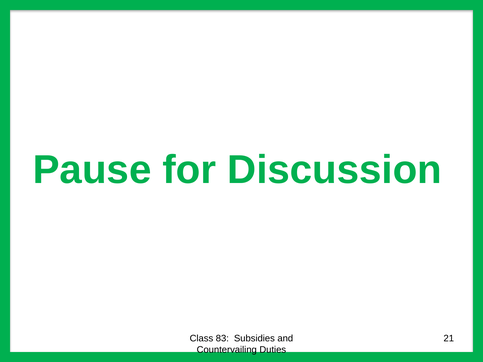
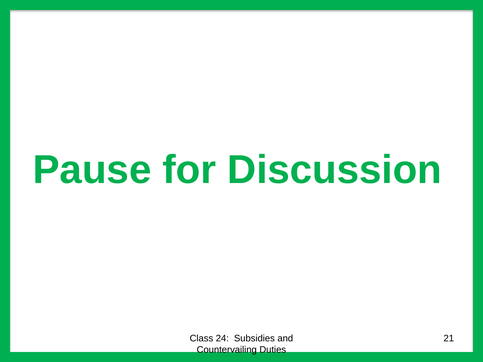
83: 83 -> 24
